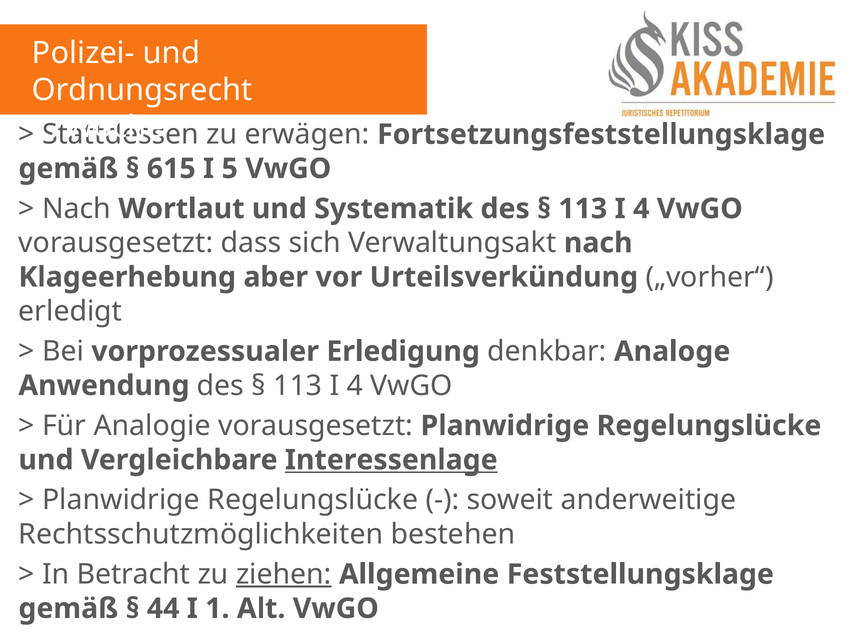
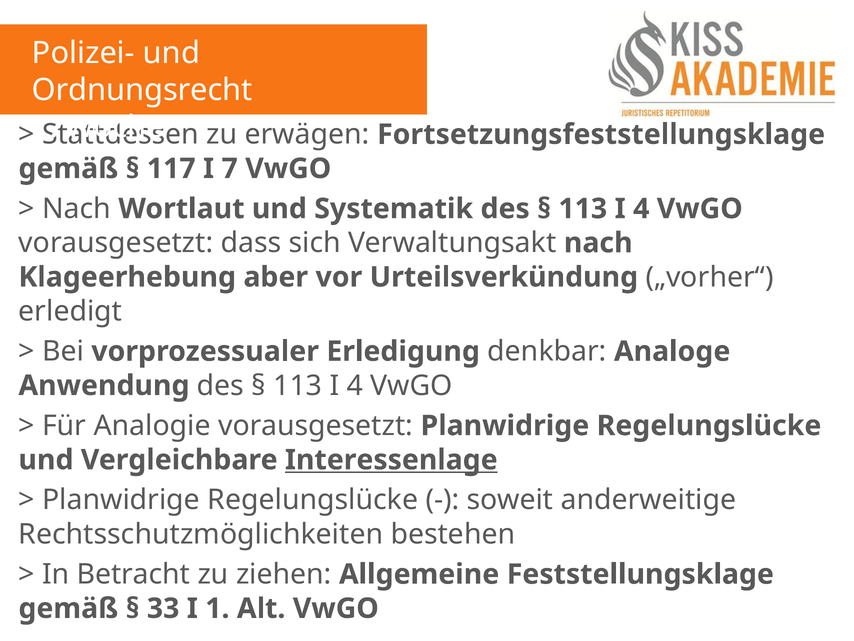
615: 615 -> 117
I 5: 5 -> 7
ziehen underline: present -> none
44: 44 -> 33
